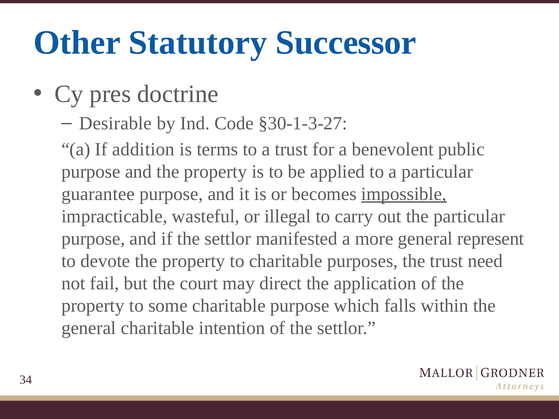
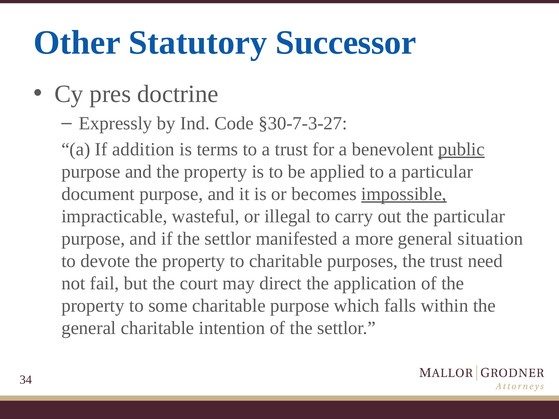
Desirable: Desirable -> Expressly
§30-1-3-27: §30-1-3-27 -> §30-7-3-27
public underline: none -> present
guarantee: guarantee -> document
represent: represent -> situation
